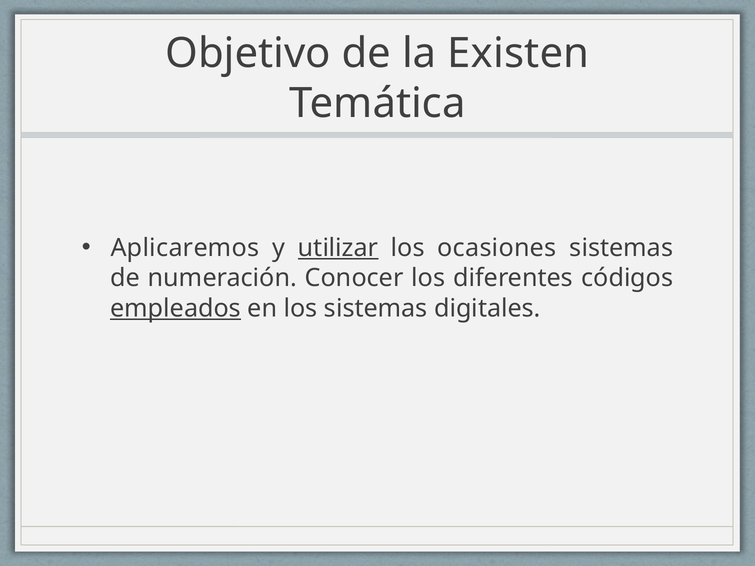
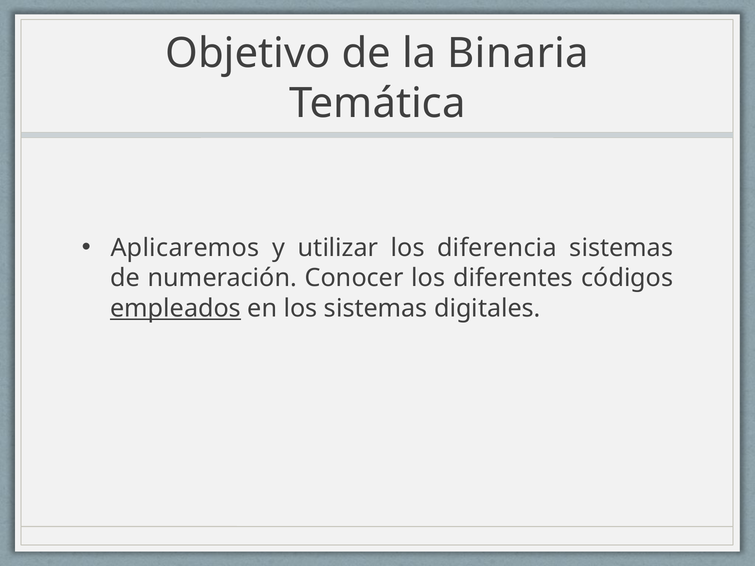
Existen: Existen -> Binaria
utilizar underline: present -> none
ocasiones: ocasiones -> diferencia
